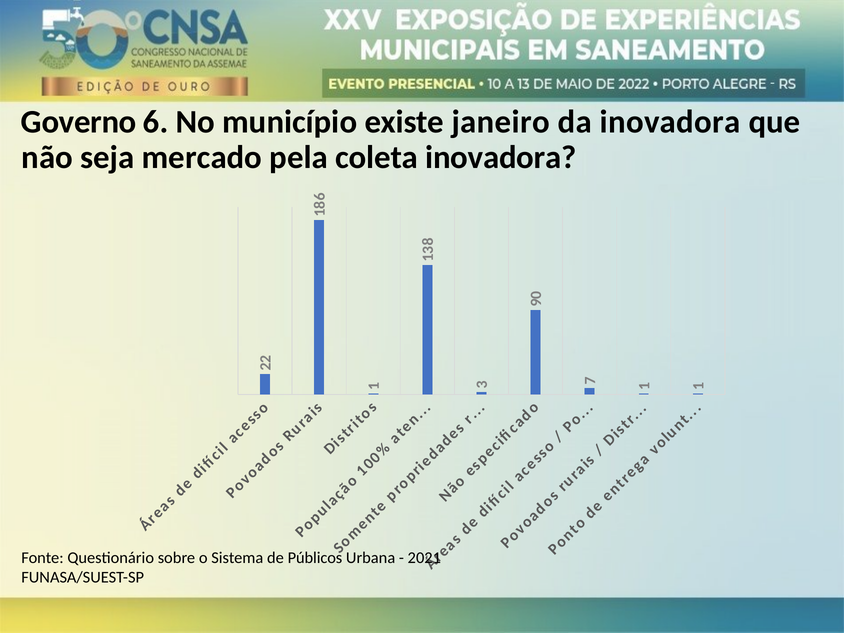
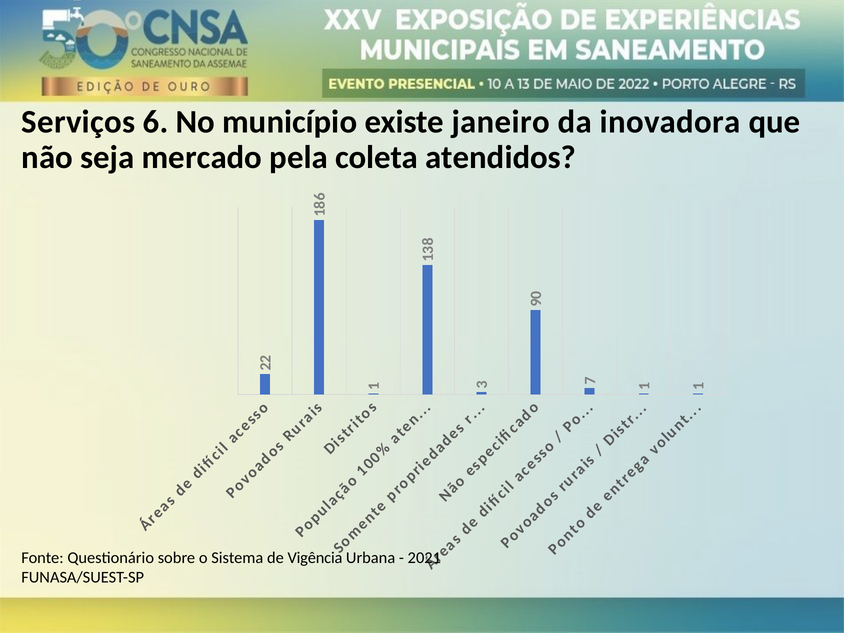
Governo: Governo -> Serviços
coleta inovadora: inovadora -> atendidos
Públicos: Públicos -> Vigência
